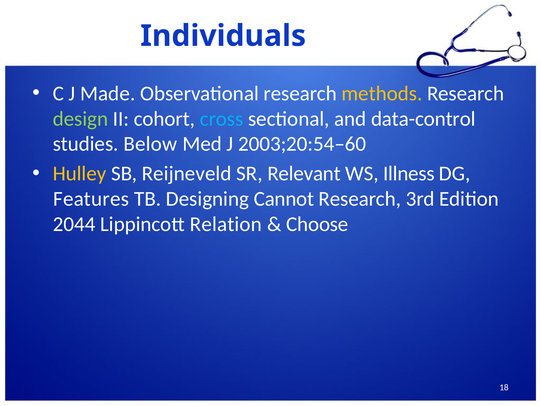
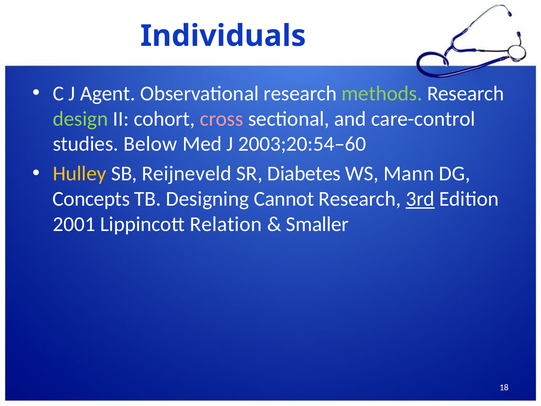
Made: Made -> Agent
methods colour: yellow -> light green
cross colour: light blue -> pink
data-control: data-control -> care-control
Relevant: Relevant -> Diabetes
Illness: Illness -> Mann
Features: Features -> Concepts
3rd underline: none -> present
2044: 2044 -> 2001
Choose: Choose -> Smaller
